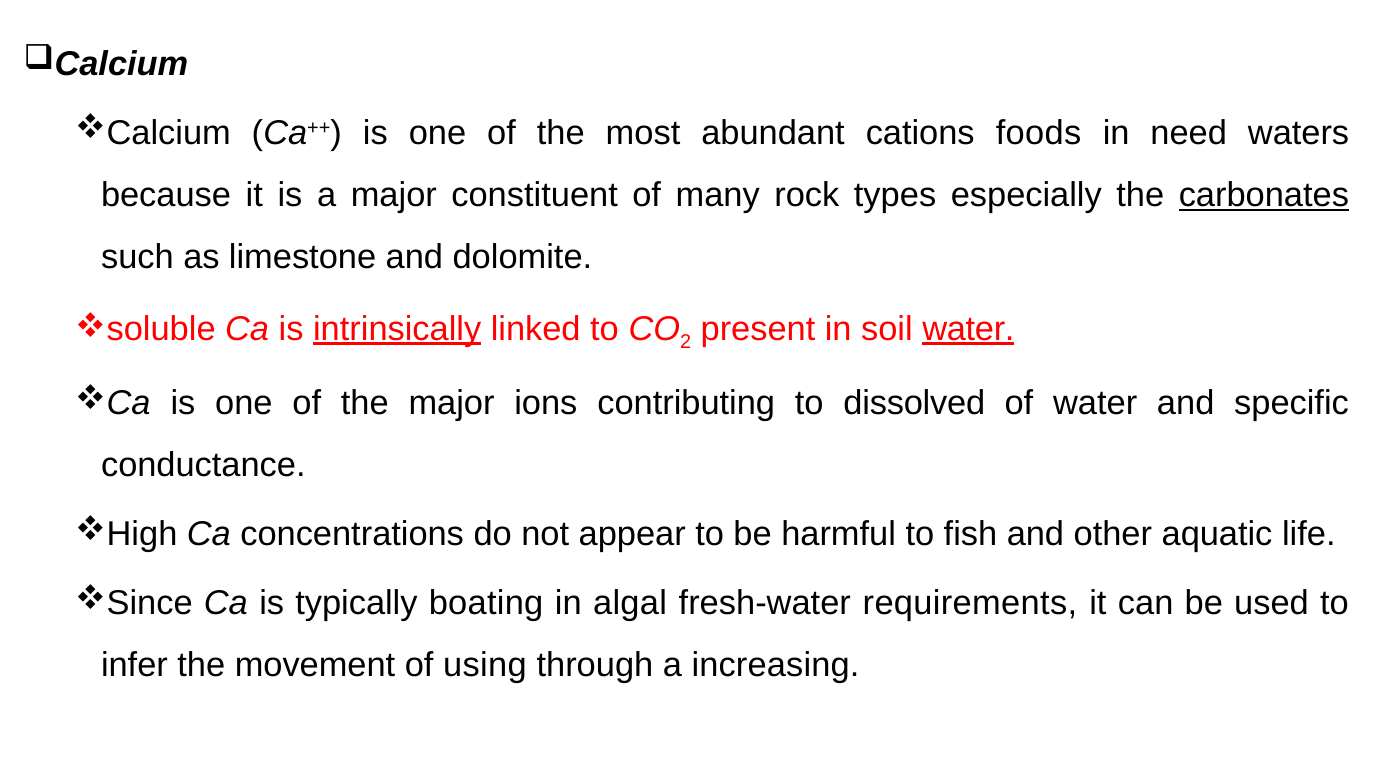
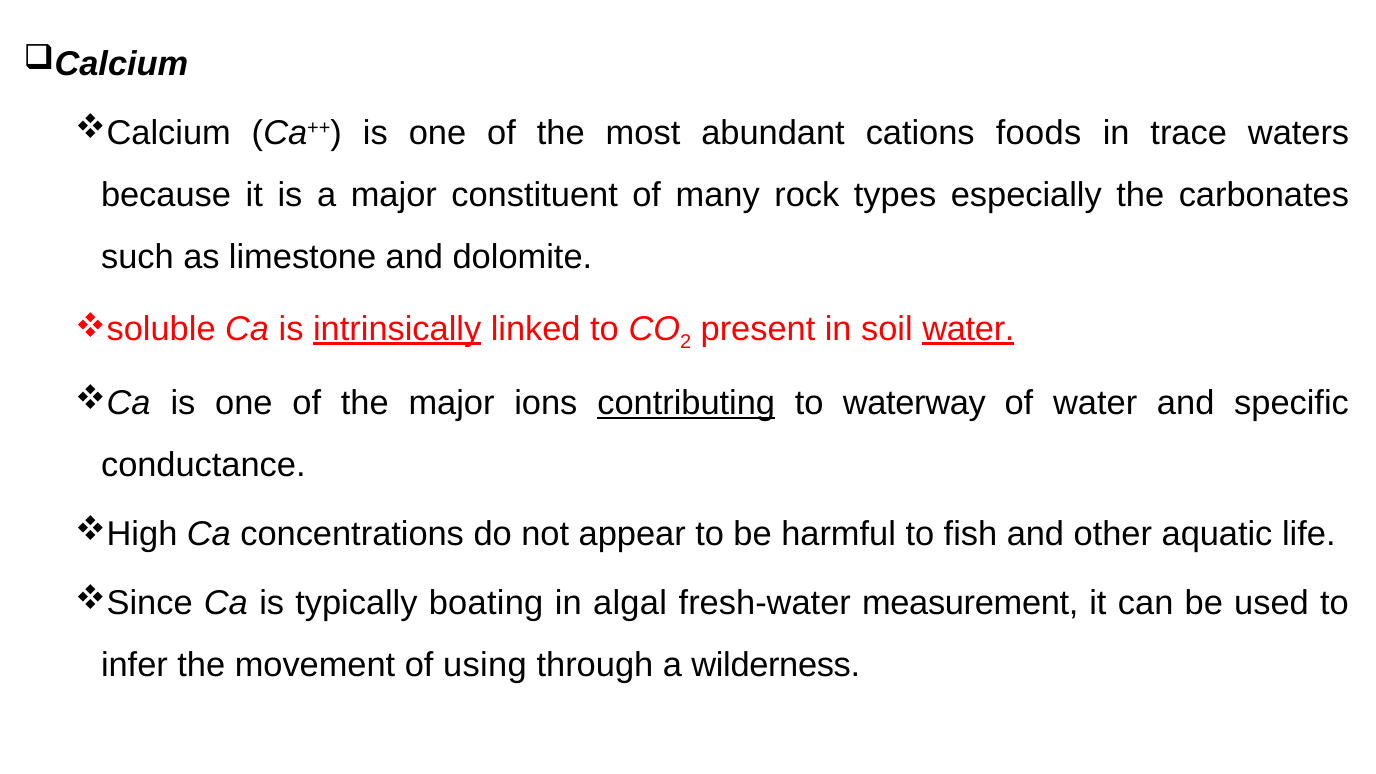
need: need -> trace
carbonates underline: present -> none
contributing underline: none -> present
dissolved: dissolved -> waterway
requirements: requirements -> measurement
increasing: increasing -> wilderness
